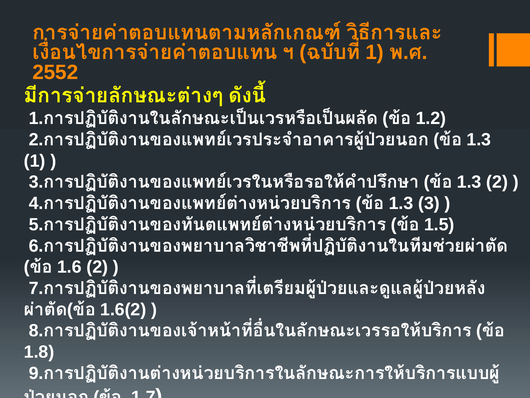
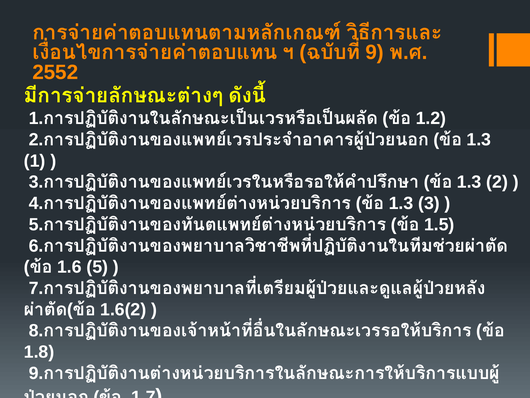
1 at (375, 52): 1 -> 9
1.6 2: 2 -> 5
